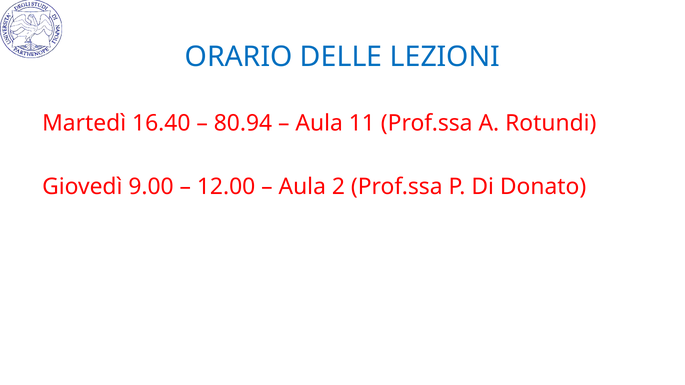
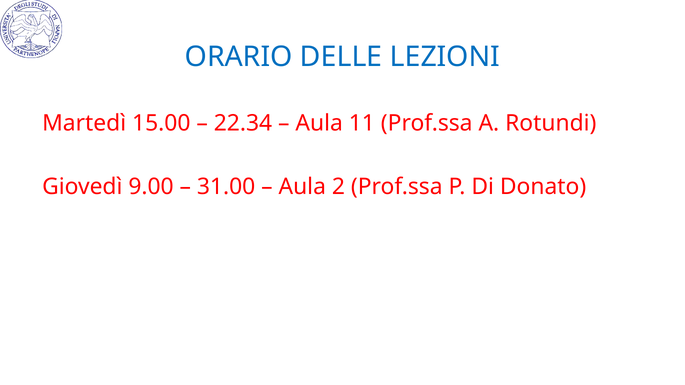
16.40: 16.40 -> 15.00
80.94: 80.94 -> 22.34
12.00: 12.00 -> 31.00
